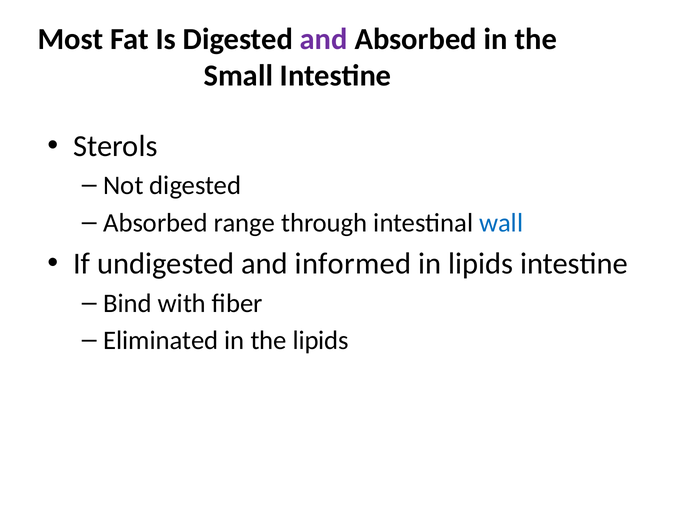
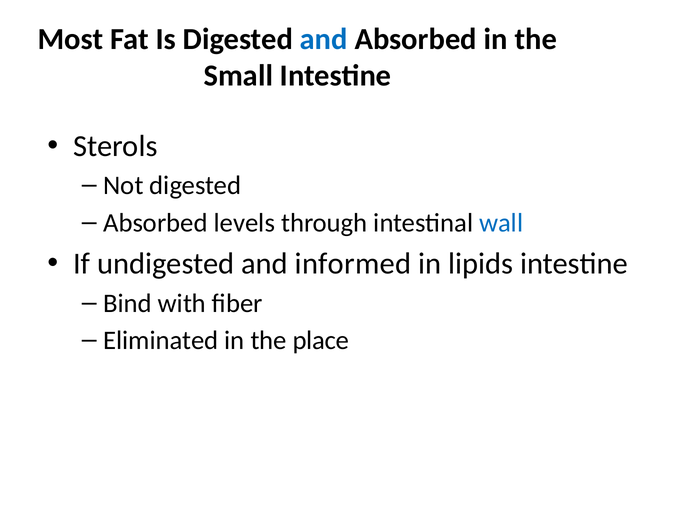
and at (324, 39) colour: purple -> blue
range: range -> levels
the lipids: lipids -> place
